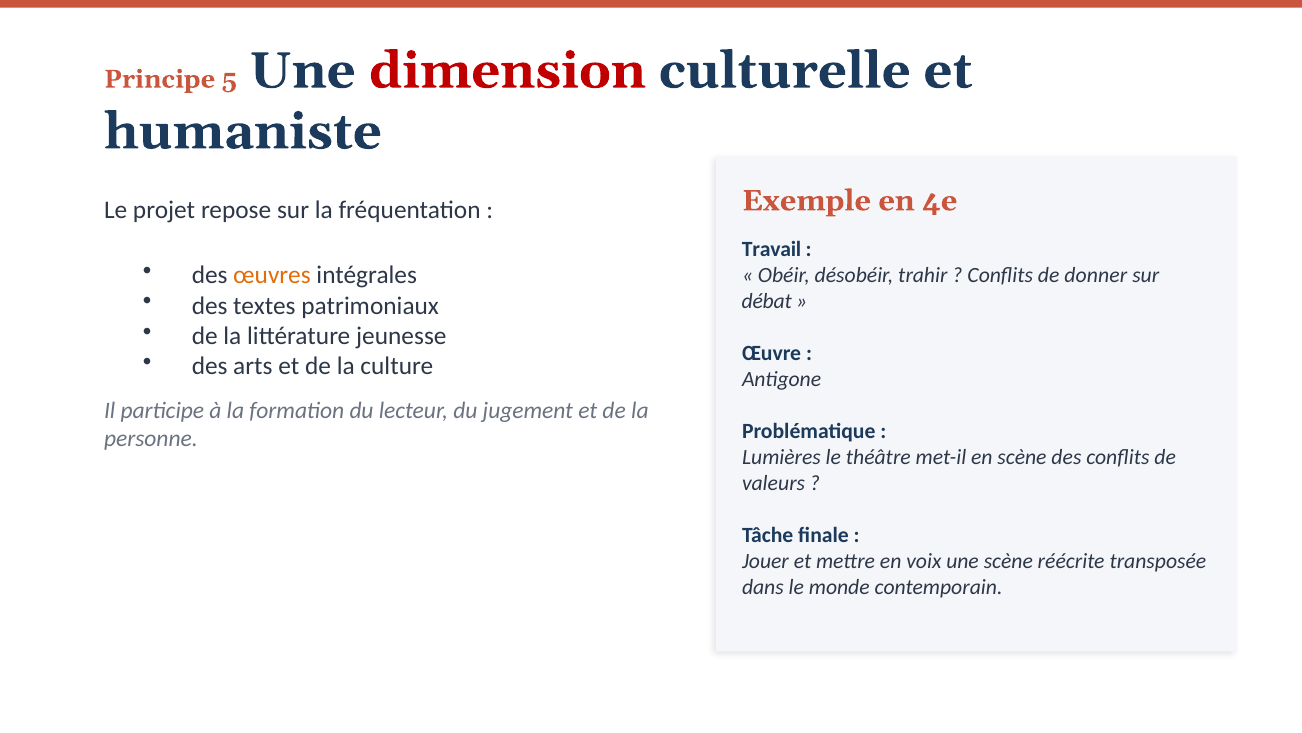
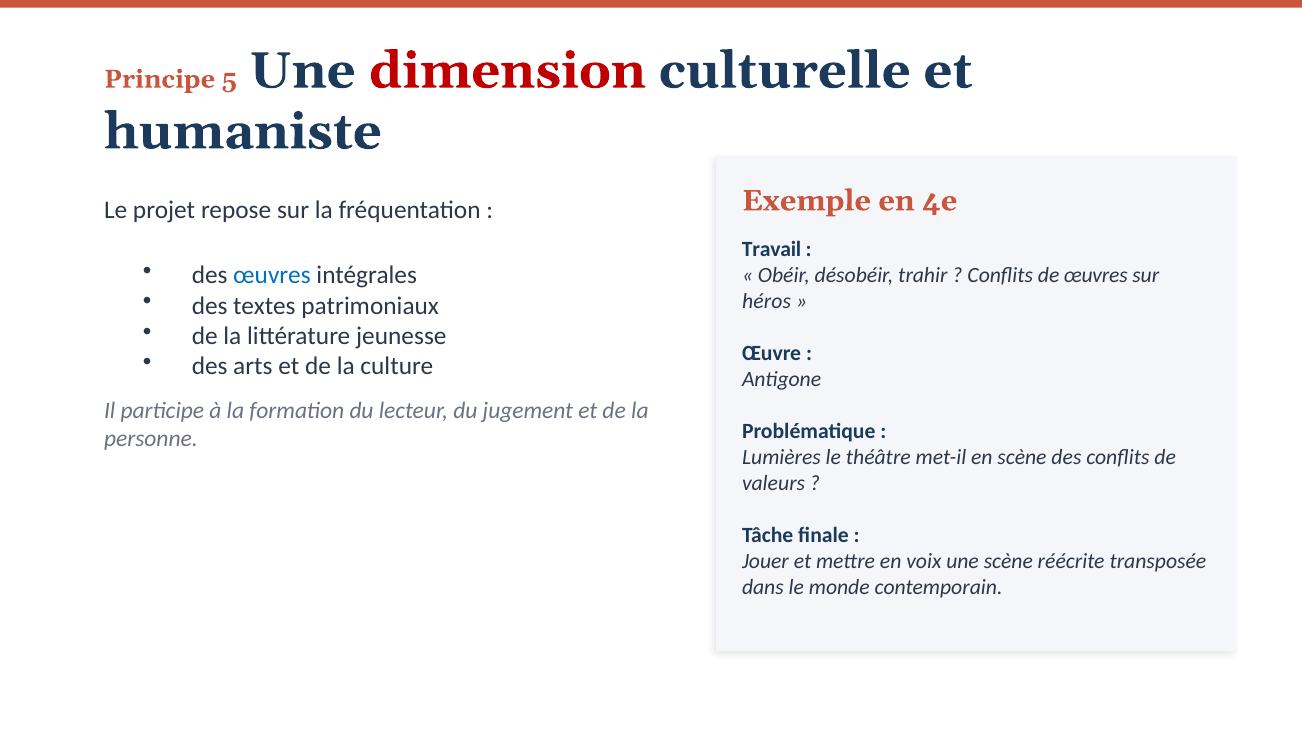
œuvres at (272, 275) colour: orange -> blue
de donner: donner -> œuvres
débat: débat -> héros
